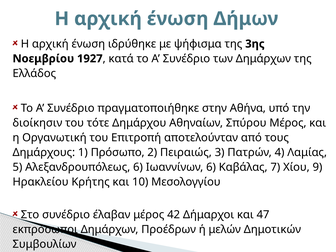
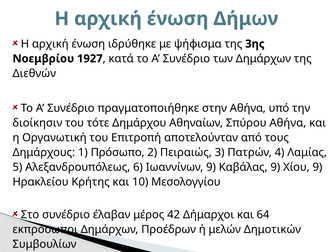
Ελλάδος: Ελλάδος -> Διεθνών
Σπύρου Μέρος: Μέρος -> Αθήνα
Ιωαννίνων 6: 6 -> 9
Καβάλας 7: 7 -> 9
47: 47 -> 64
